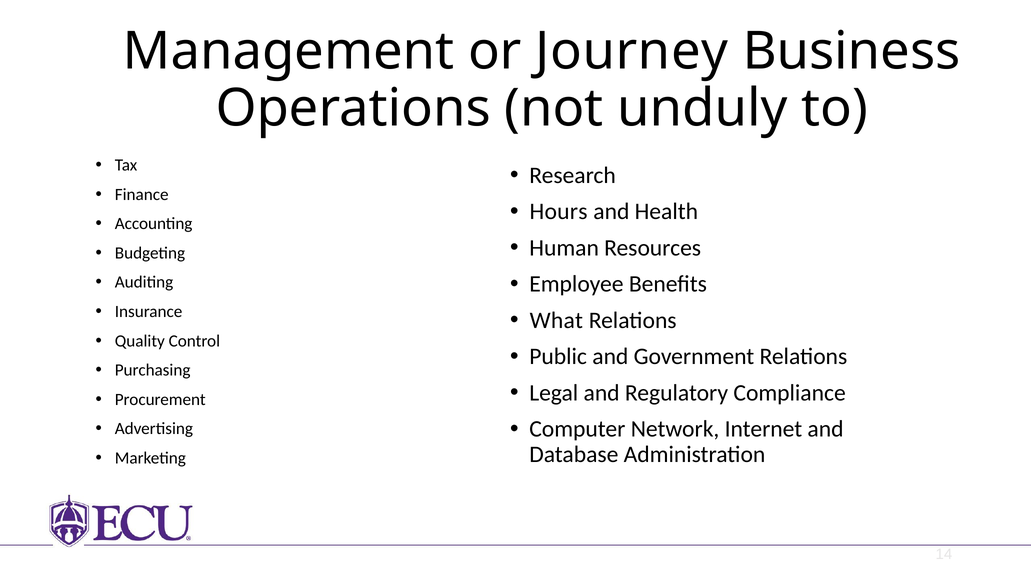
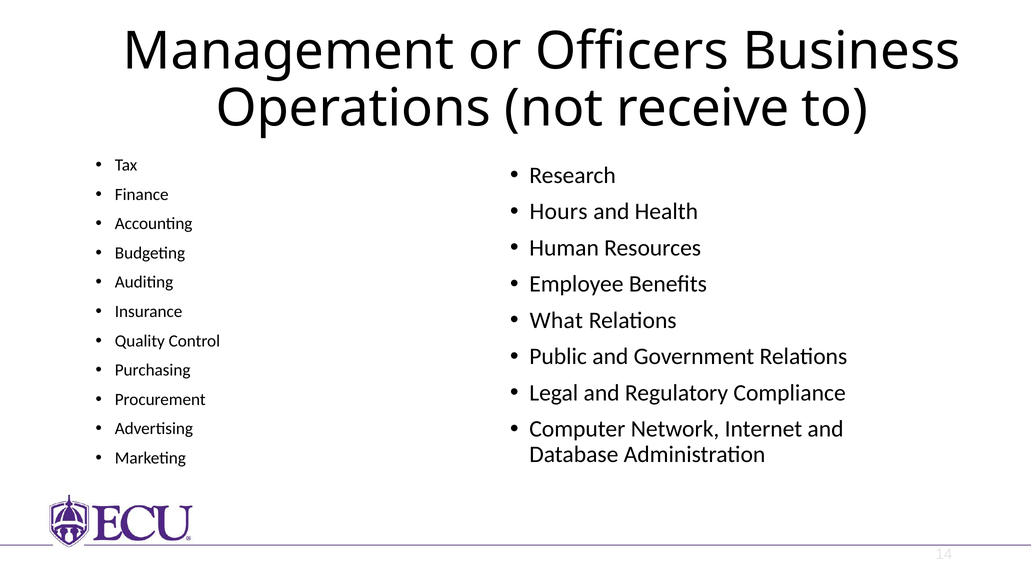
Journey: Journey -> Officers
unduly: unduly -> receive
